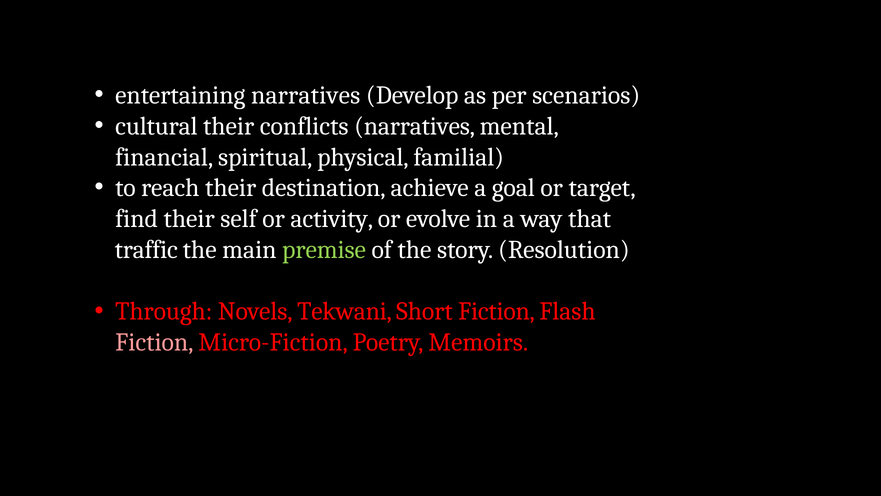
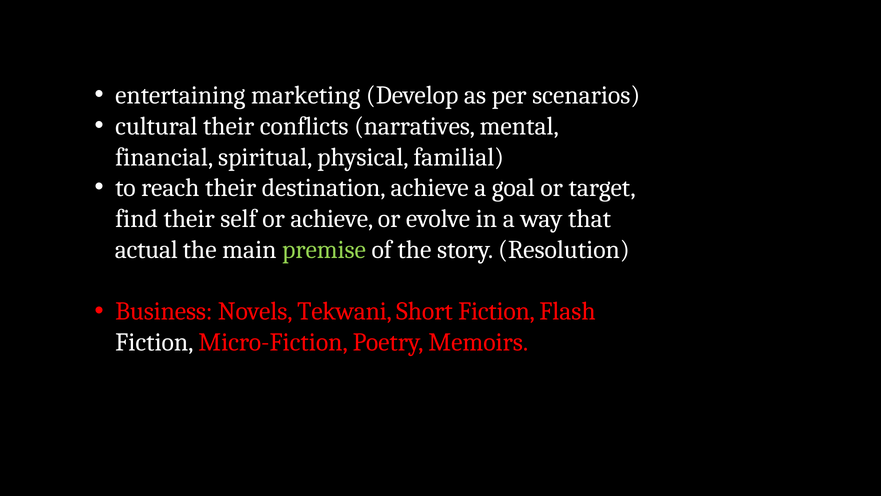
entertaining narratives: narratives -> marketing
or activity: activity -> achieve
traffic: traffic -> actual
Through: Through -> Business
Fiction at (154, 342) colour: pink -> white
